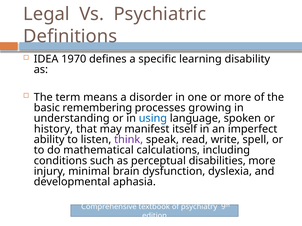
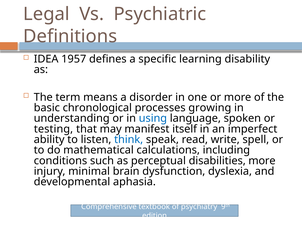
1970: 1970 -> 1957
remembering: remembering -> chronological
history: history -> testing
think colour: purple -> blue
